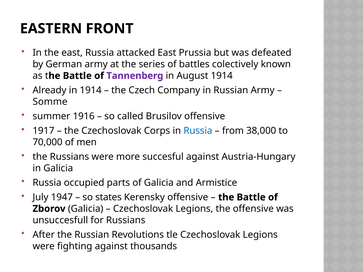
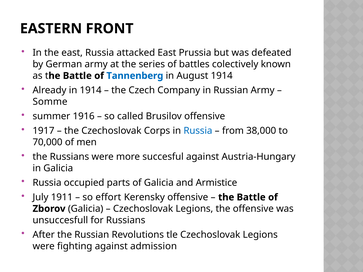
Tannenberg colour: purple -> blue
1947: 1947 -> 1911
states: states -> effort
thousands: thousands -> admission
